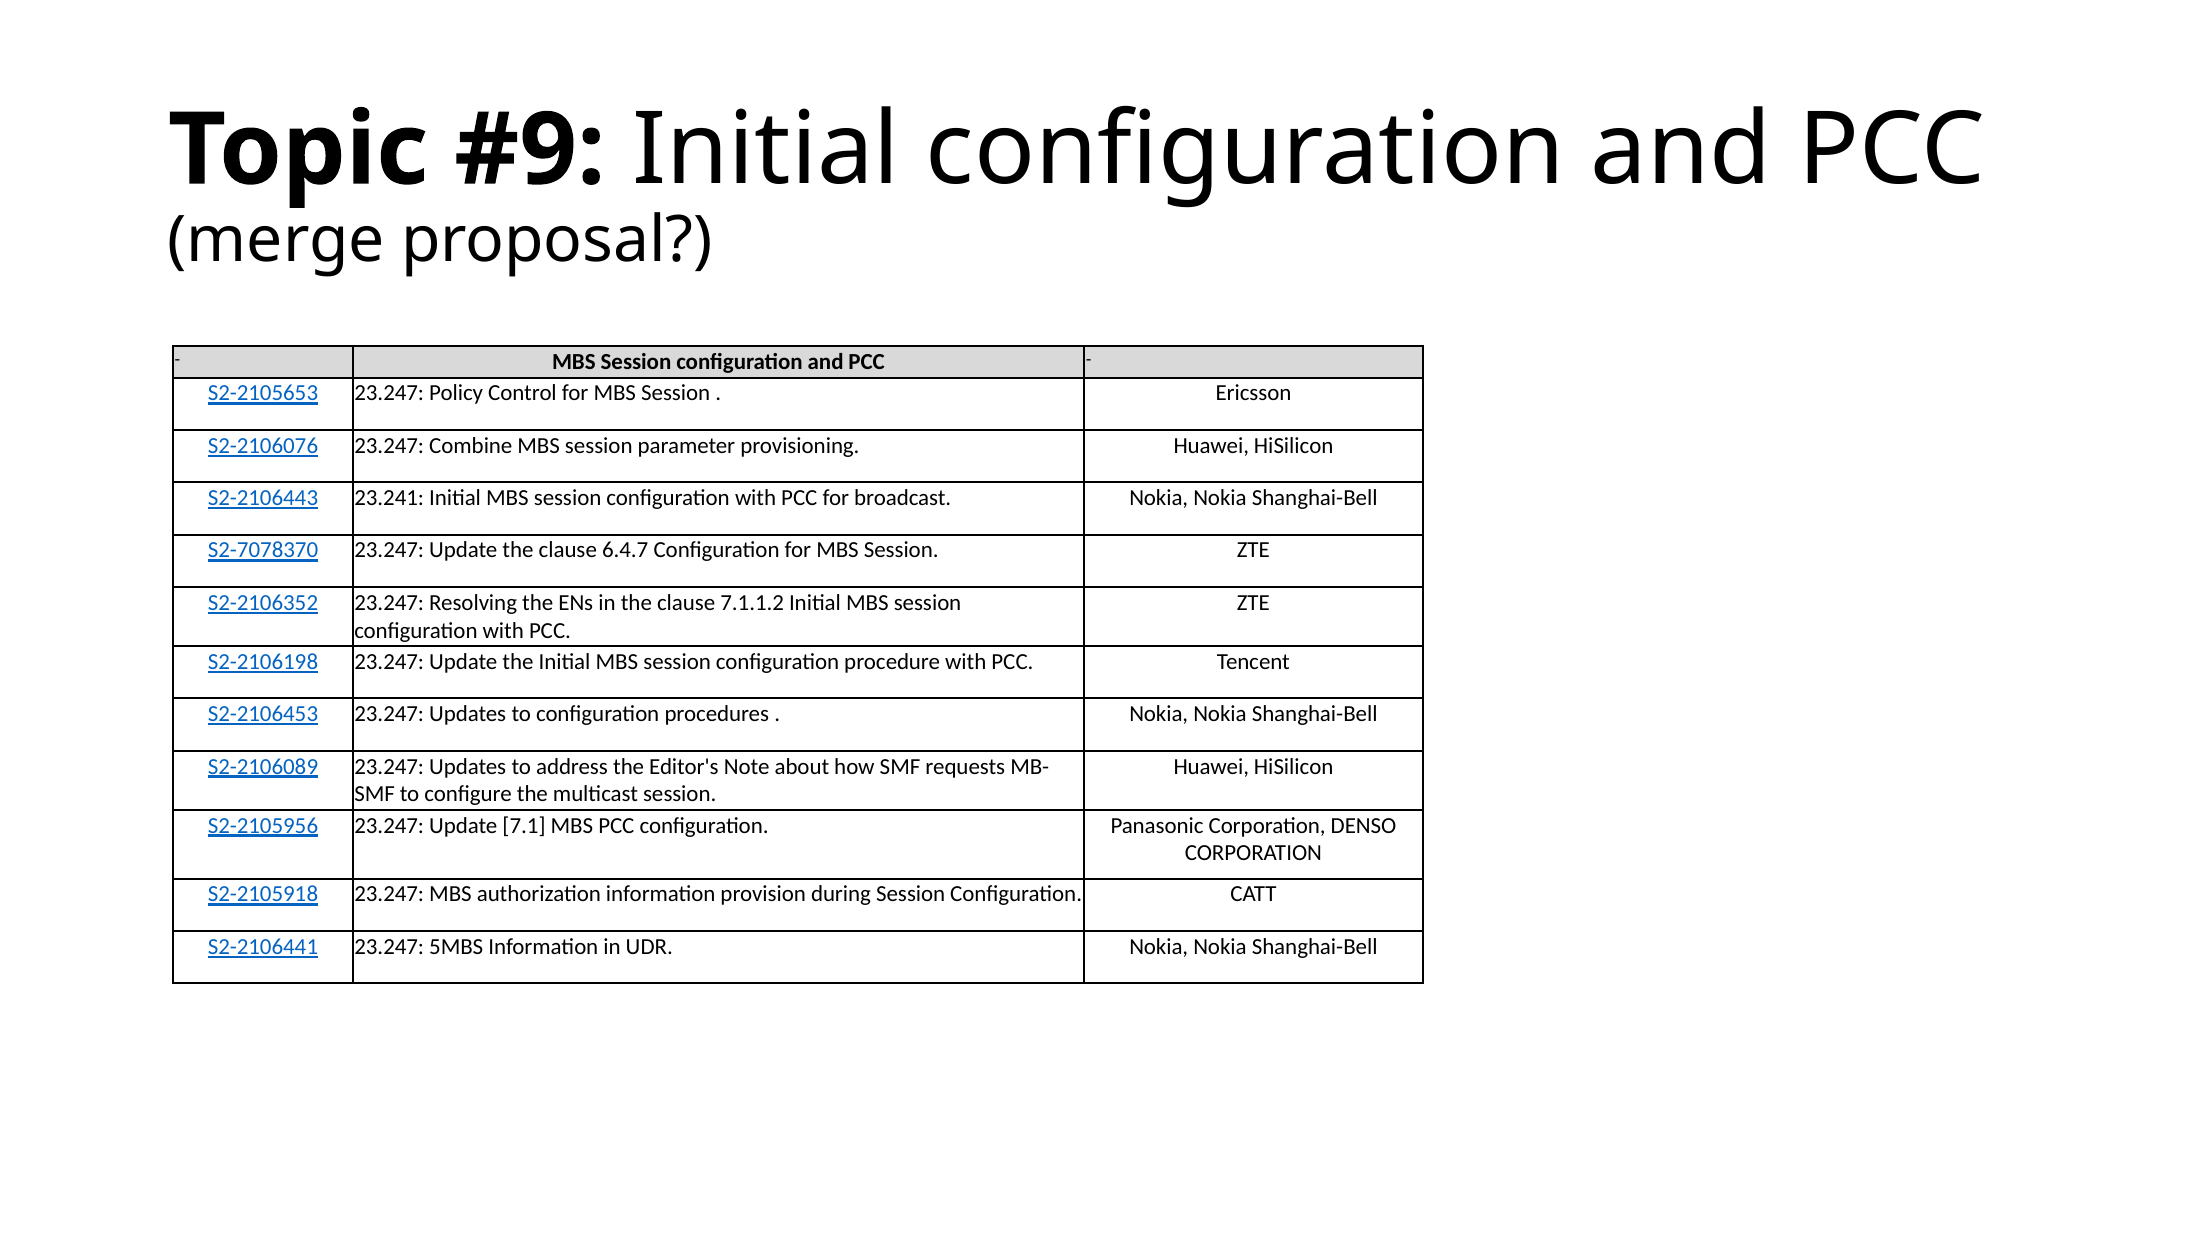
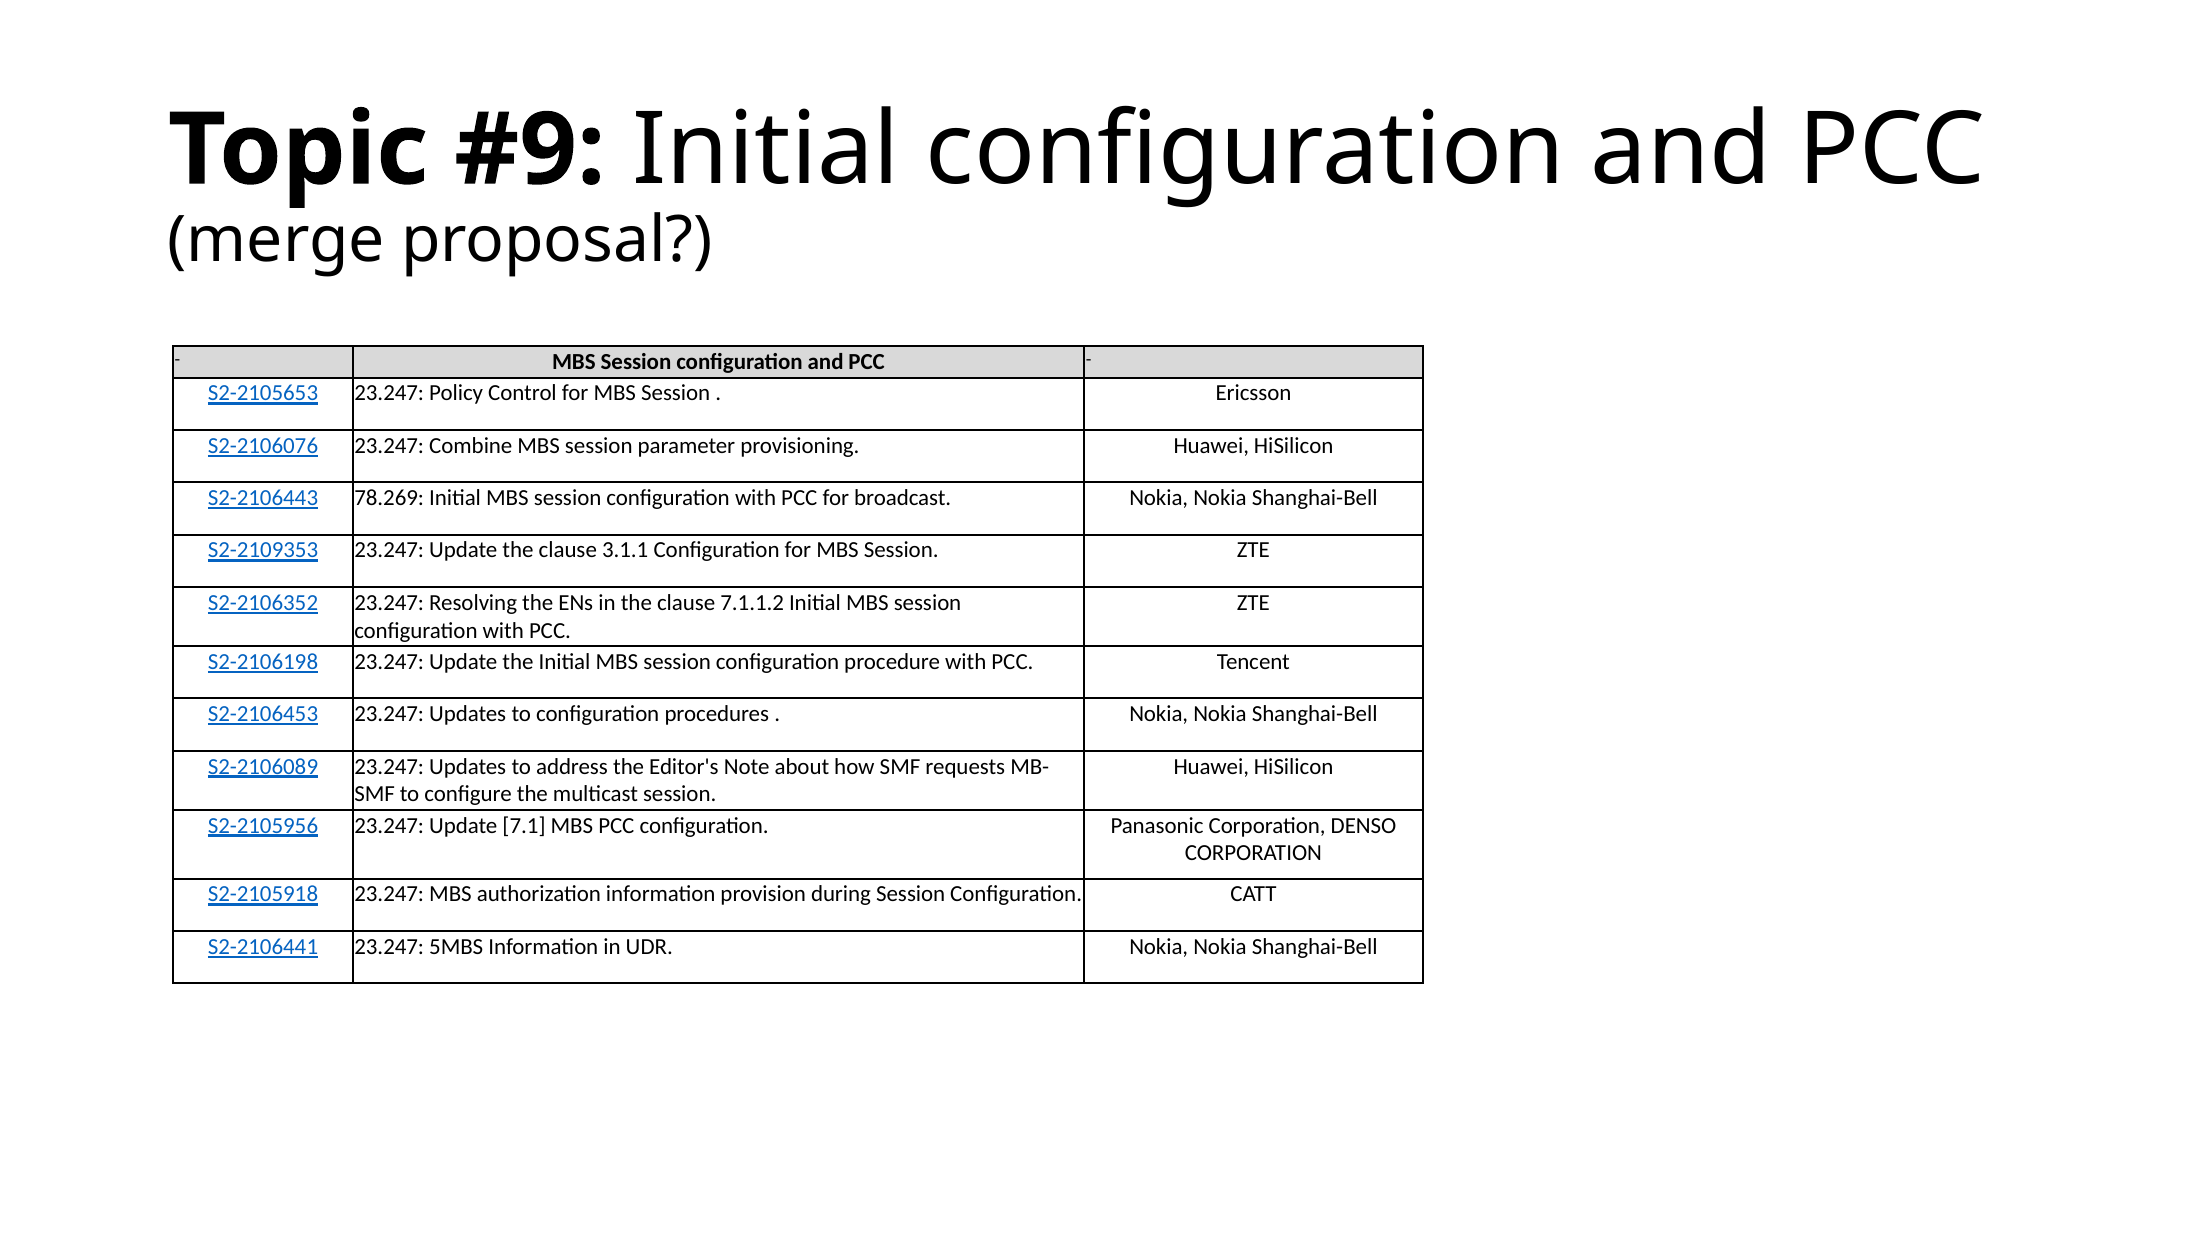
23.241: 23.241 -> 78.269
S2-7078370: S2-7078370 -> S2-2109353
6.4.7: 6.4.7 -> 3.1.1
